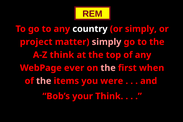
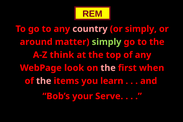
country colour: white -> pink
project: project -> around
simply at (107, 42) colour: pink -> light green
ever: ever -> look
were: were -> learn
your Think: Think -> Serve
